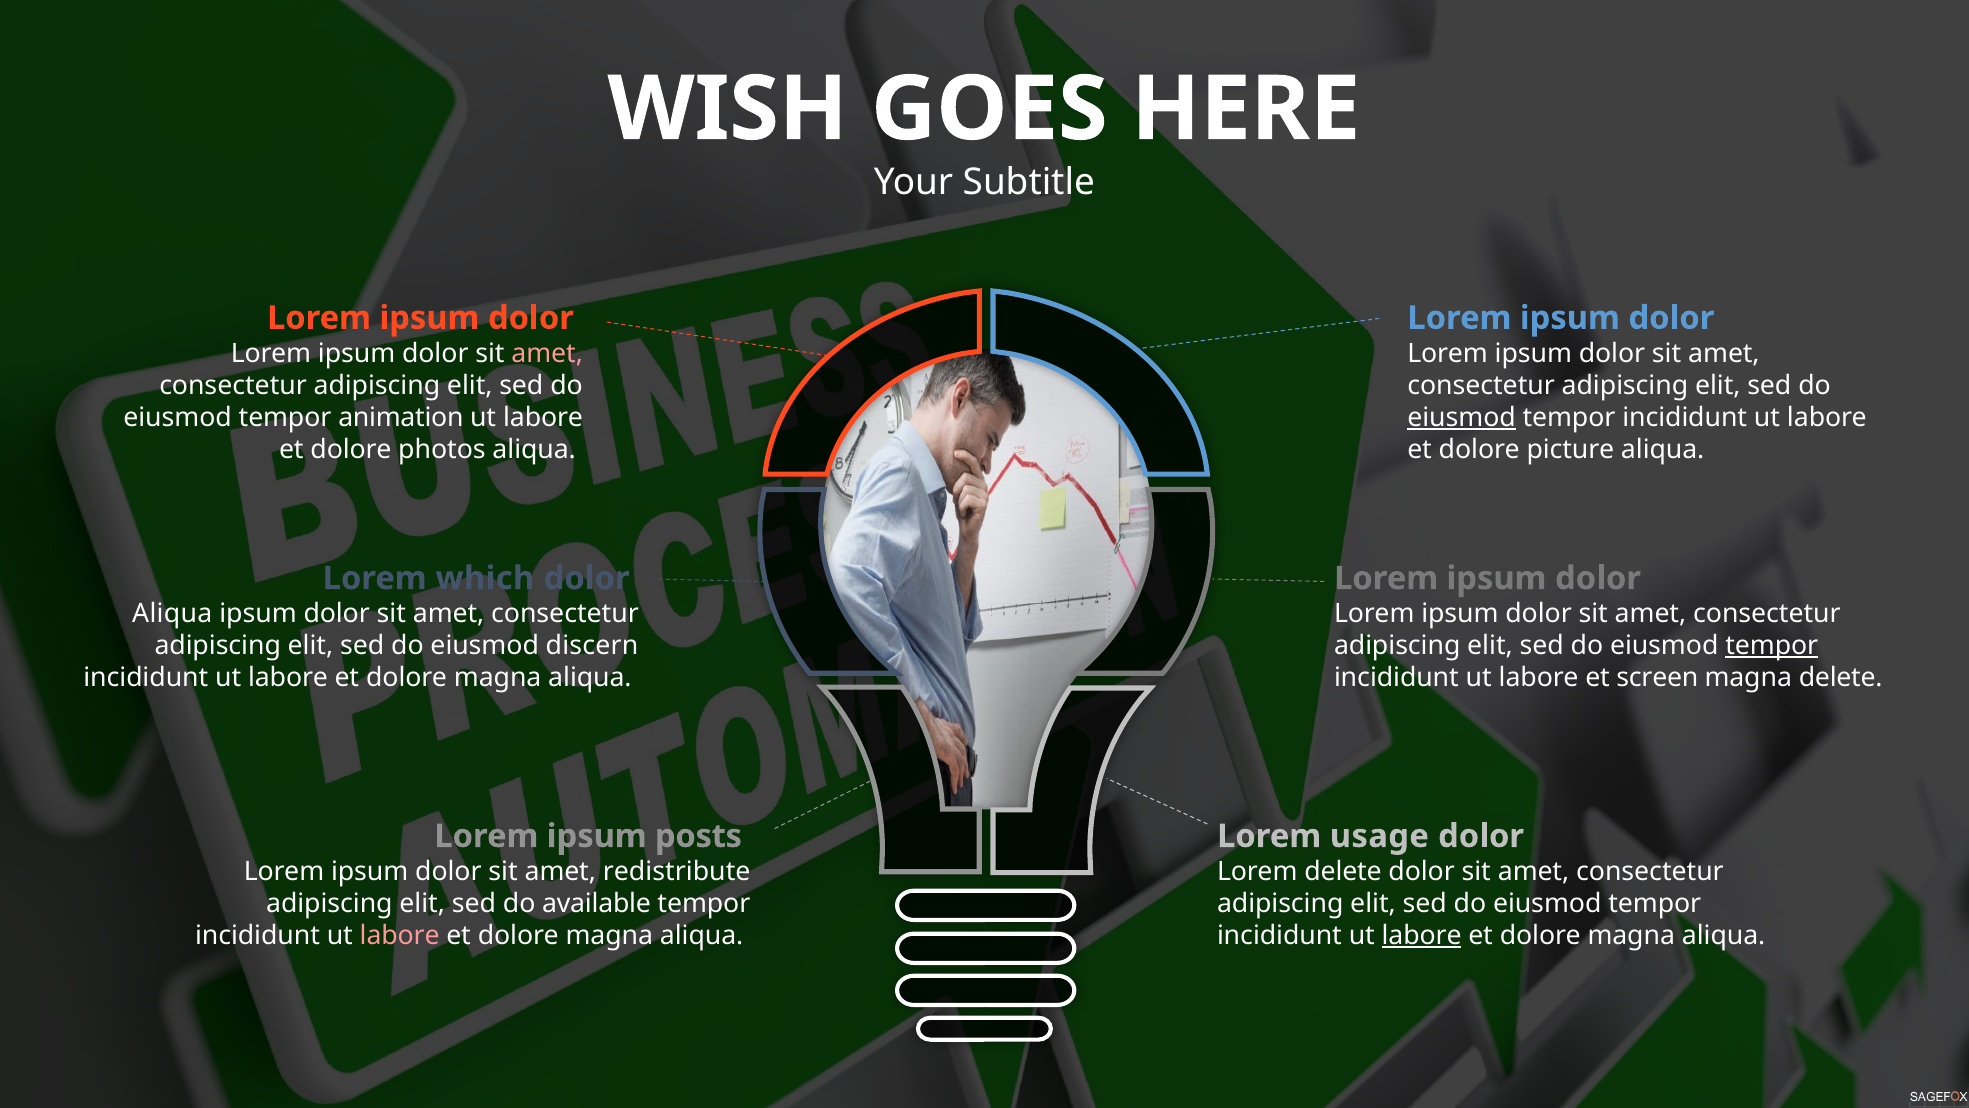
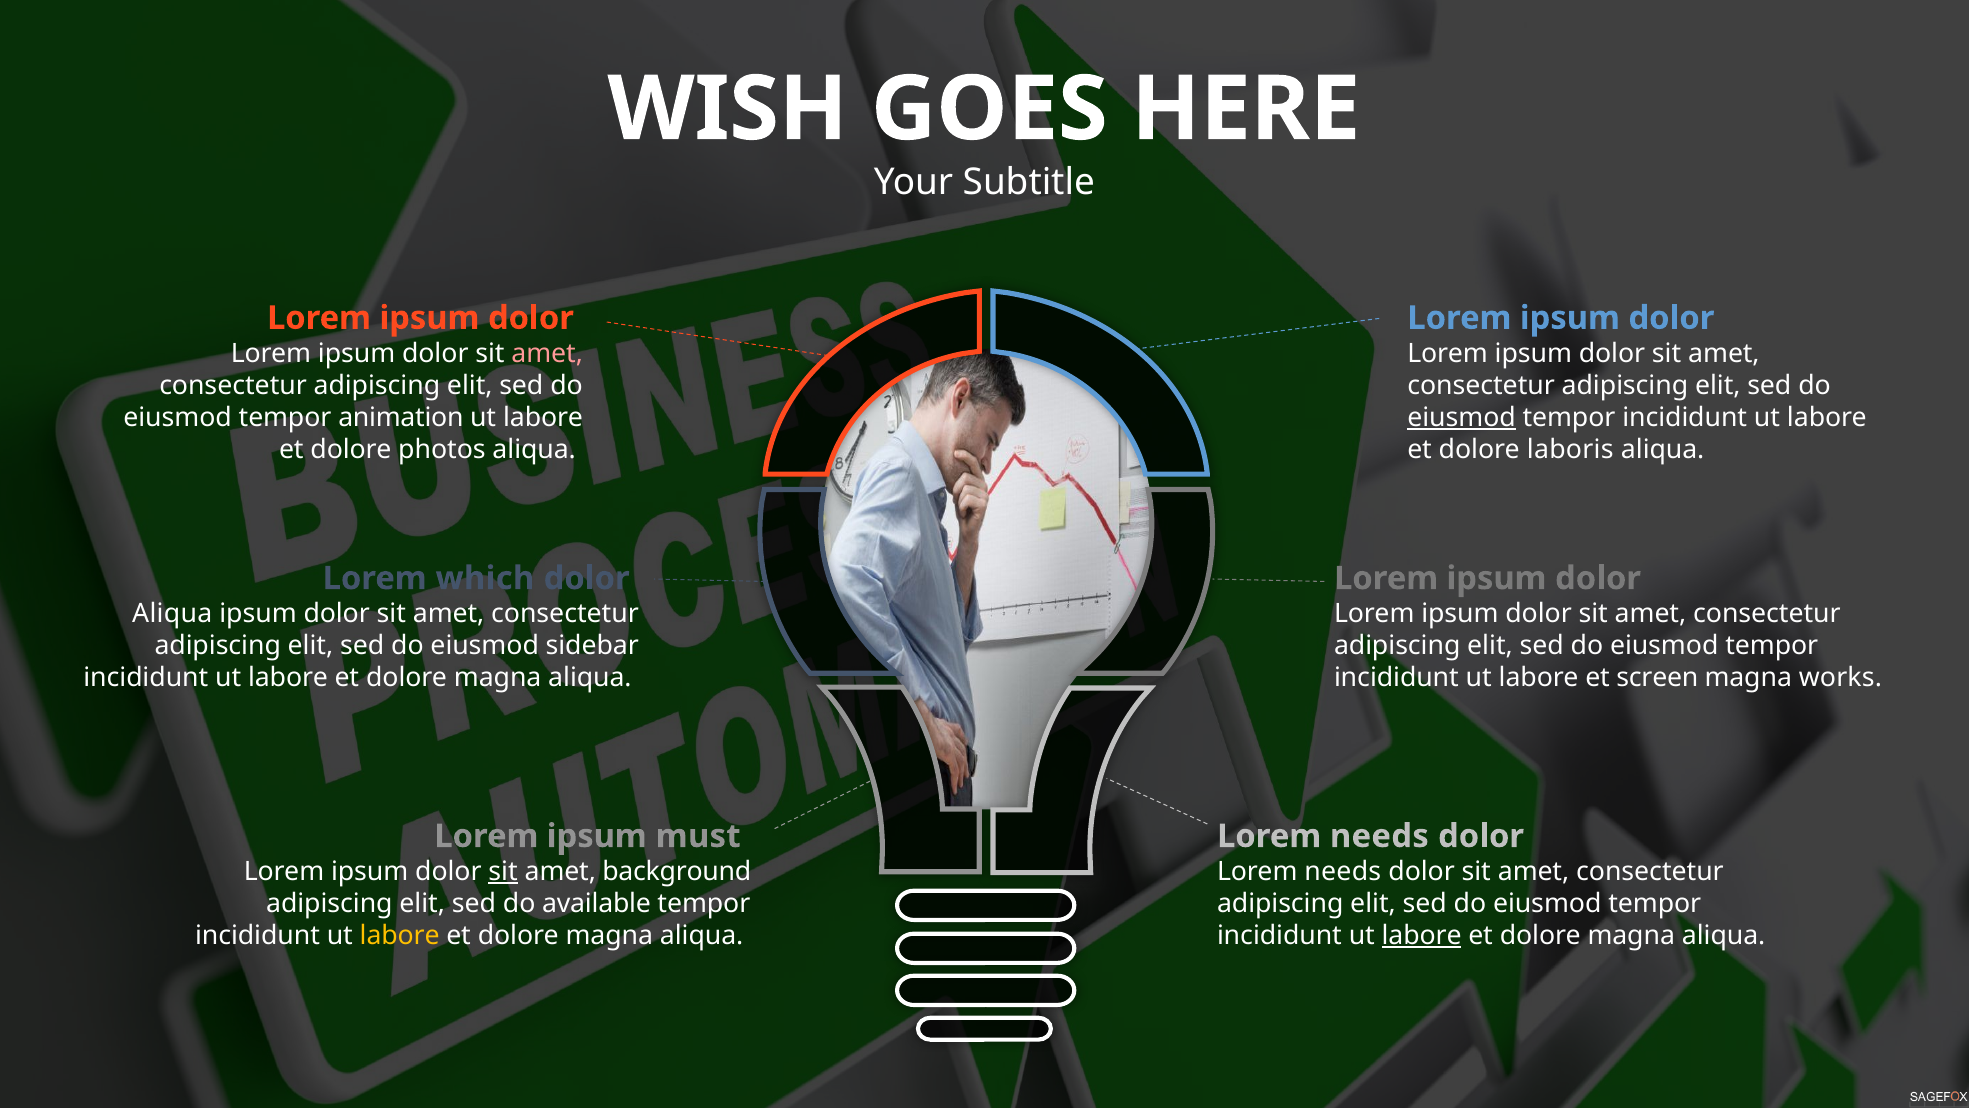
picture: picture -> laboris
discern: discern -> sidebar
tempor at (1772, 645) underline: present -> none
magna delete: delete -> works
posts: posts -> must
usage at (1379, 836): usage -> needs
sit at (503, 871) underline: none -> present
redistribute: redistribute -> background
delete at (1343, 871): delete -> needs
labore at (400, 935) colour: pink -> yellow
